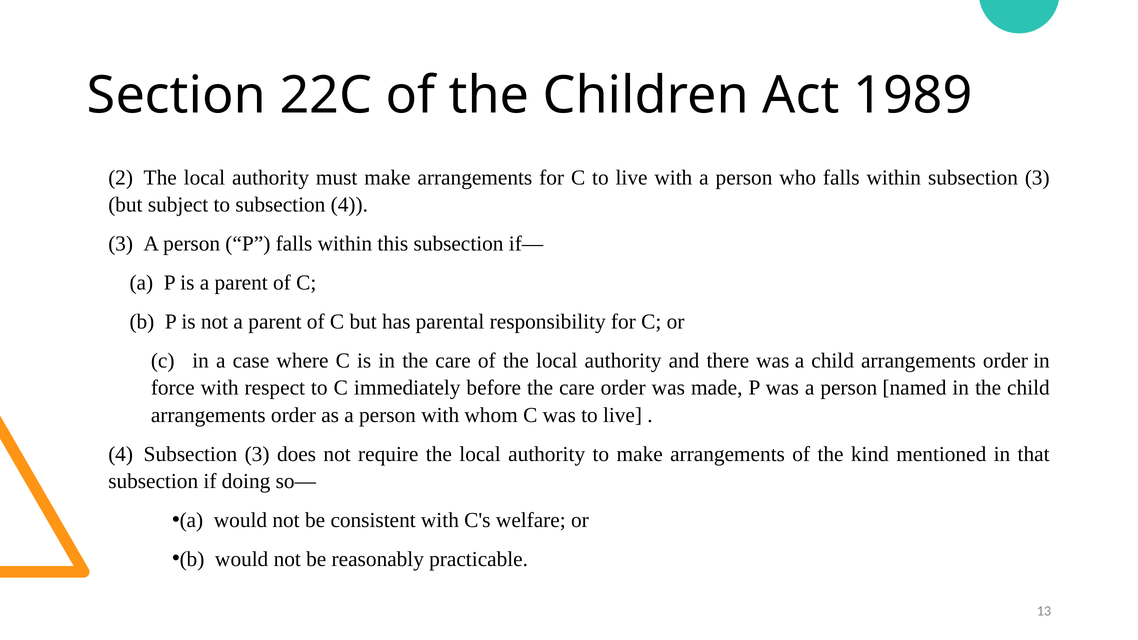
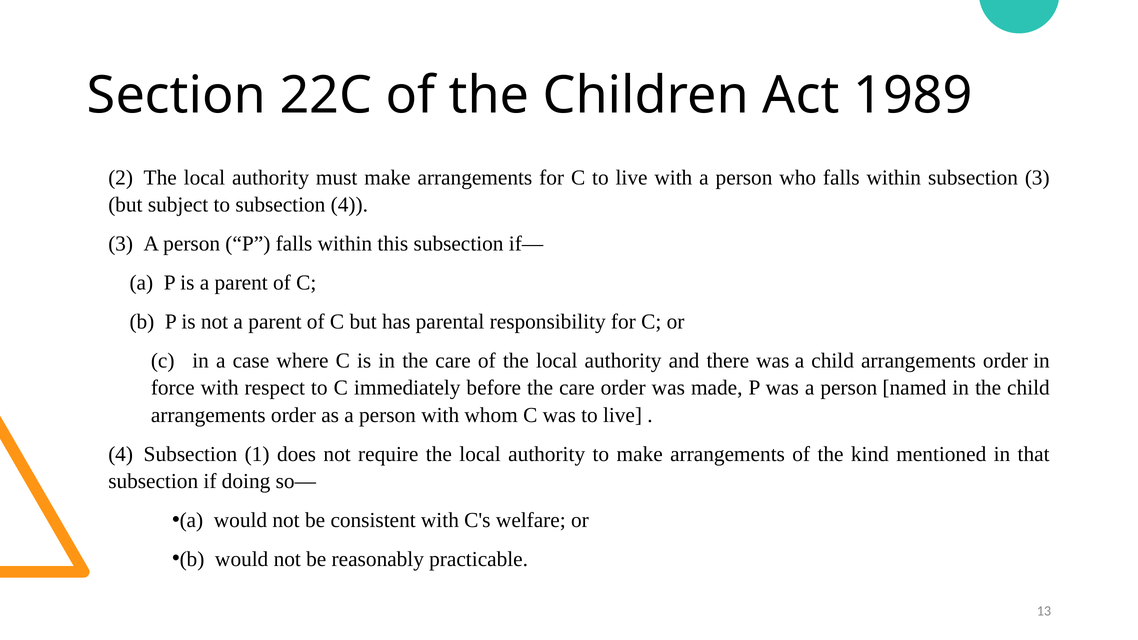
4 Subsection 3: 3 -> 1
